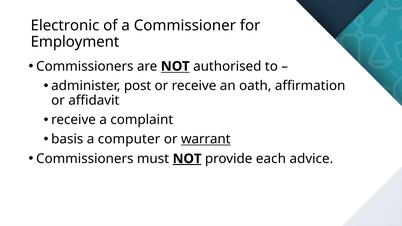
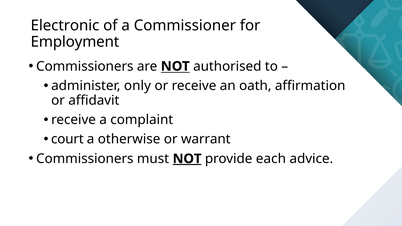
post: post -> only
basis: basis -> court
computer: computer -> otherwise
warrant underline: present -> none
